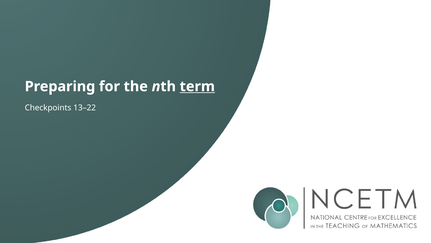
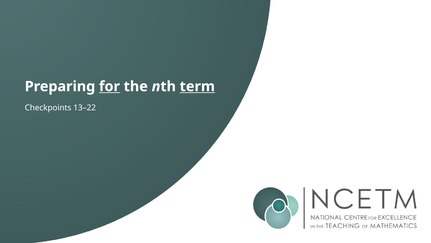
for underline: none -> present
